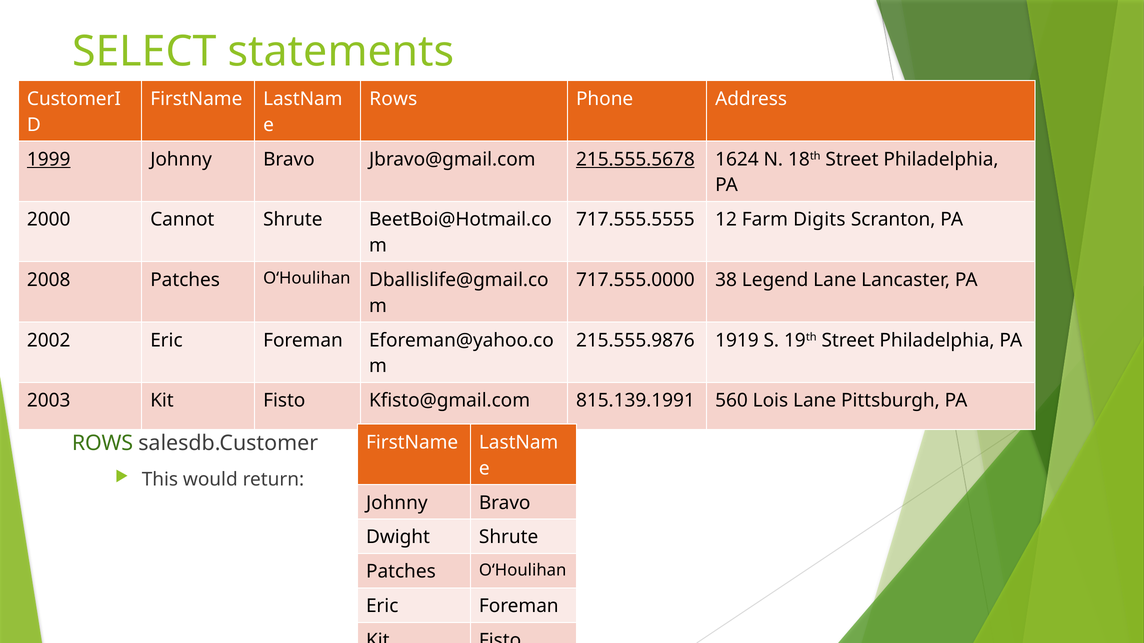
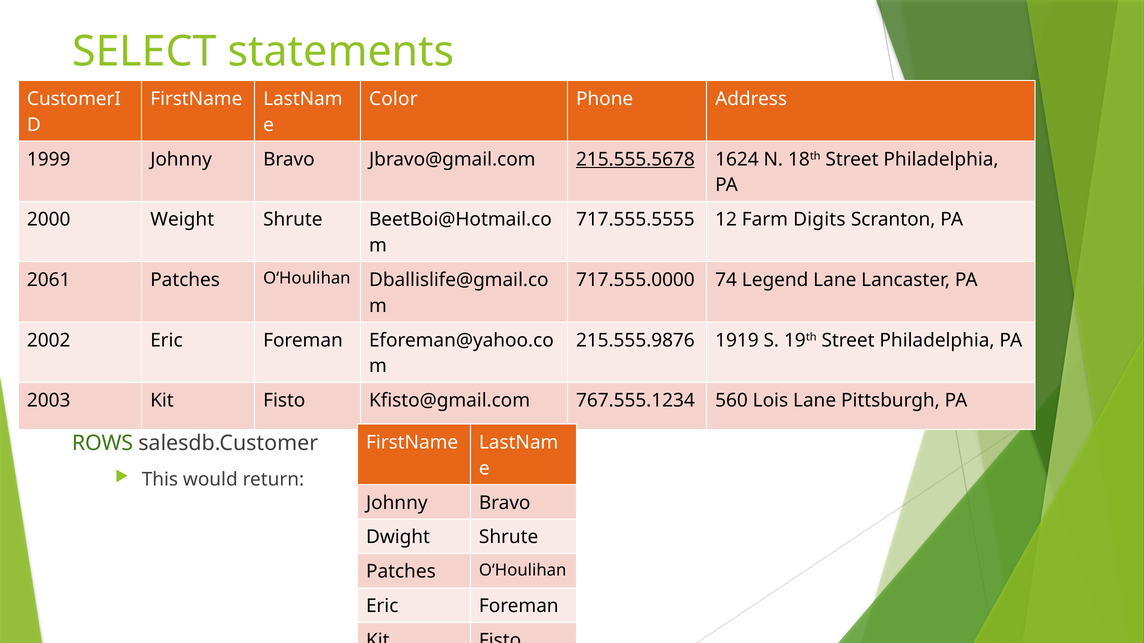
Rows at (393, 99): Rows -> Color
1999 underline: present -> none
Cannot: Cannot -> Weight
2008: 2008 -> 2061
38: 38 -> 74
815.139.1991: 815.139.1991 -> 767.555.1234
